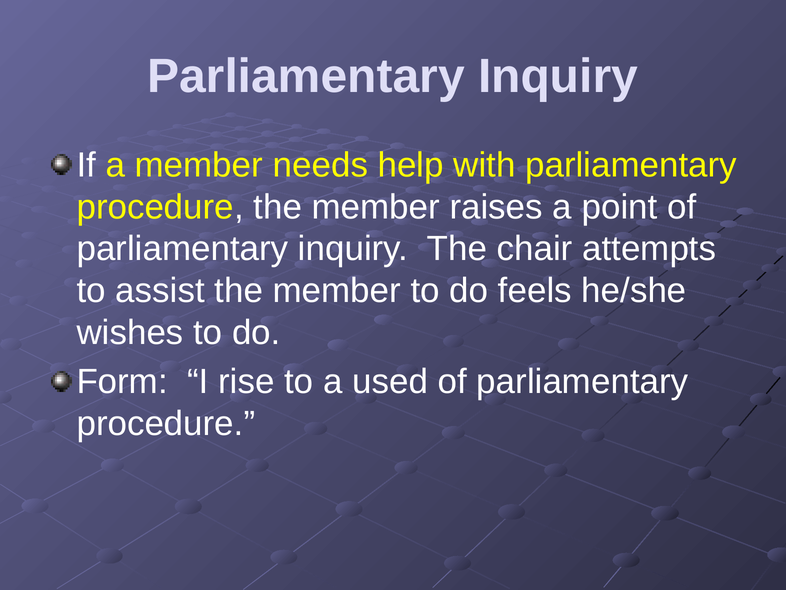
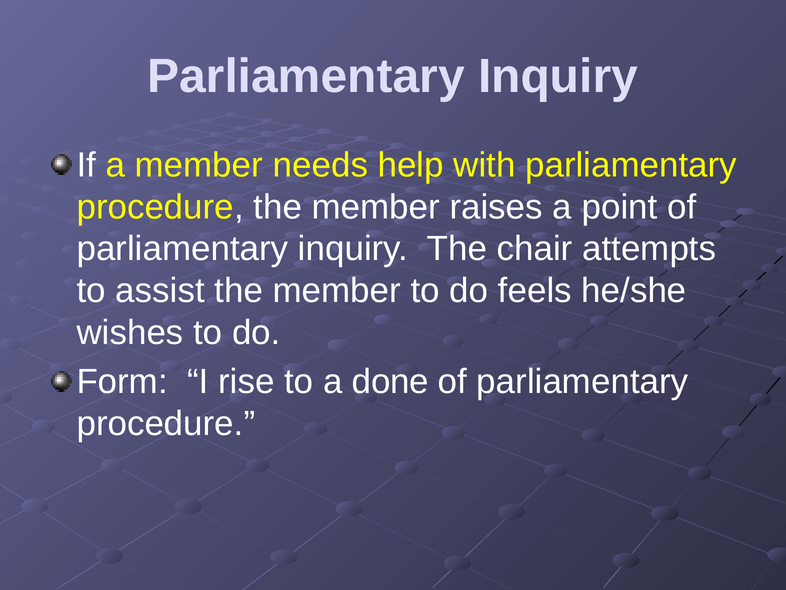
used: used -> done
